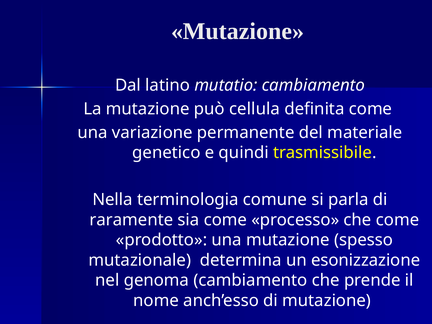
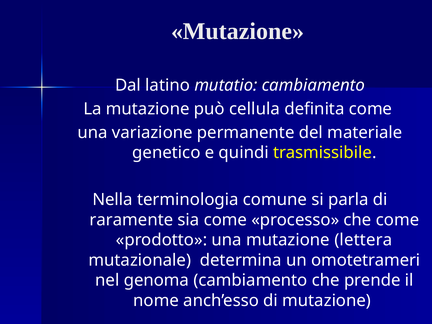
spesso: spesso -> lettera
esonizzazione: esonizzazione -> omotetrameri
